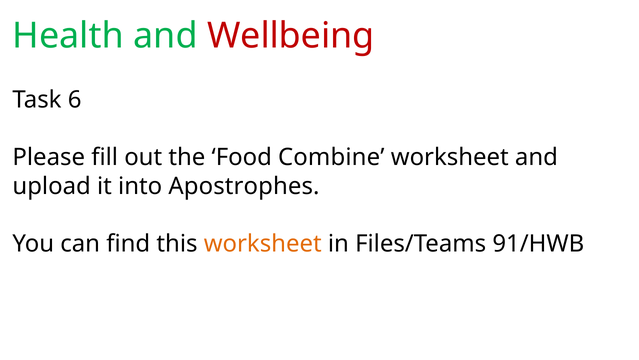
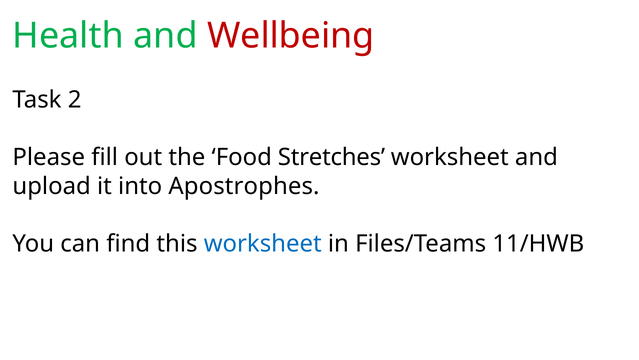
6: 6 -> 2
Combine: Combine -> Stretches
worksheet at (263, 244) colour: orange -> blue
91/HWB: 91/HWB -> 11/HWB
